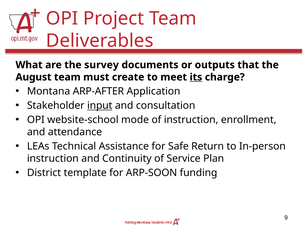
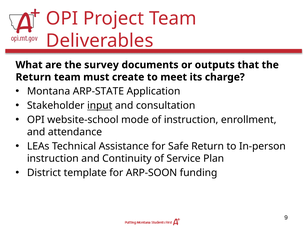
August at (33, 77): August -> Return
its underline: present -> none
ARP-AFTER: ARP-AFTER -> ARP-STATE
